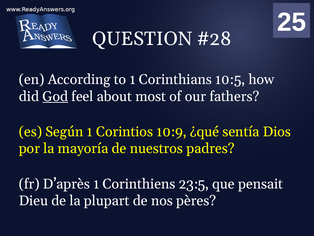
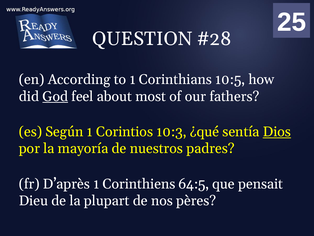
10:9: 10:9 -> 10:3
Dios underline: none -> present
23:5: 23:5 -> 64:5
